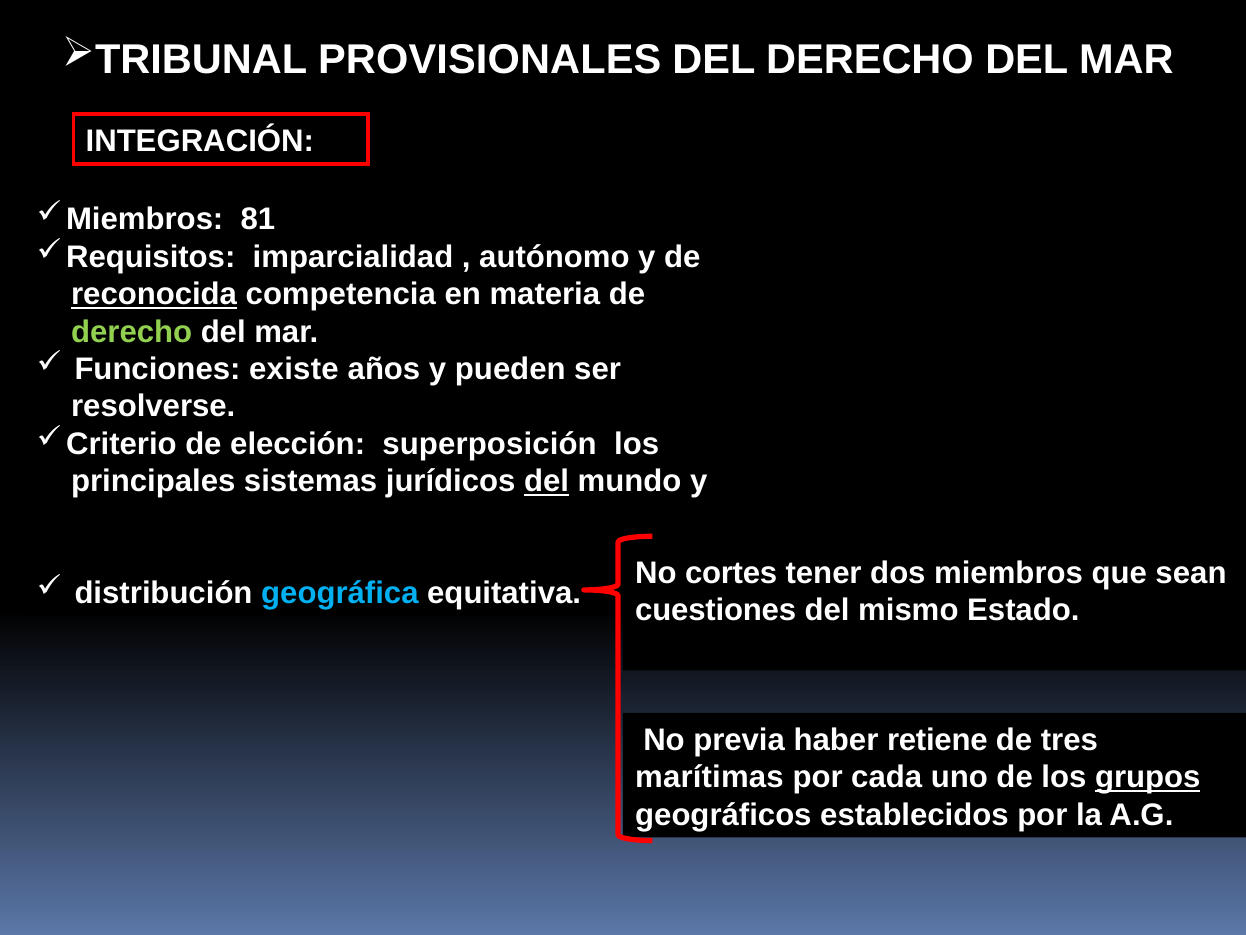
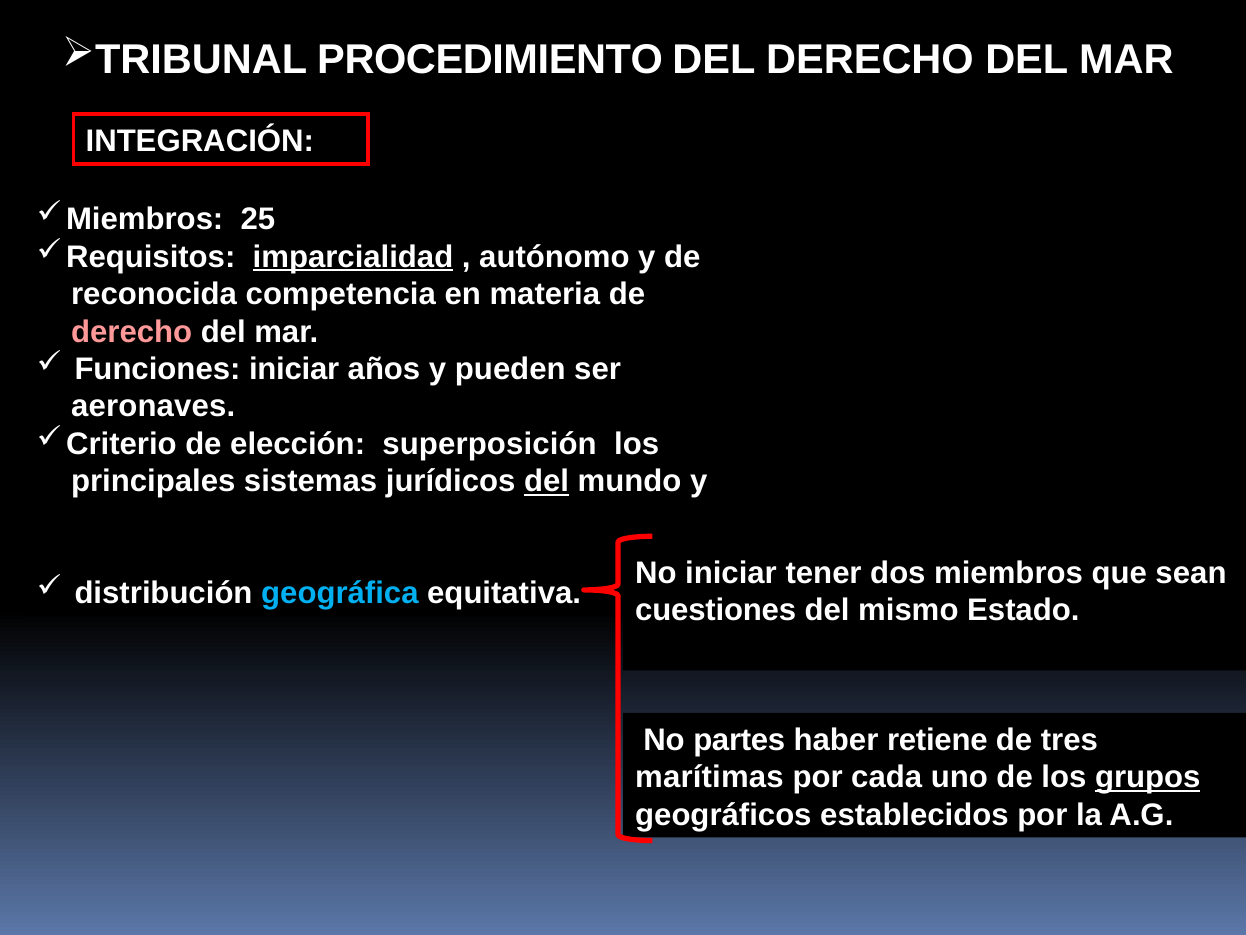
PROVISIONALES: PROVISIONALES -> PROCEDIMIENTO
81: 81 -> 25
imparcialidad underline: none -> present
reconocida underline: present -> none
derecho at (132, 332) colour: light green -> pink
Funciones existe: existe -> iniciar
resolverse: resolverse -> aeronaves
cortes at (731, 573): cortes -> iniciar
previa: previa -> partes
